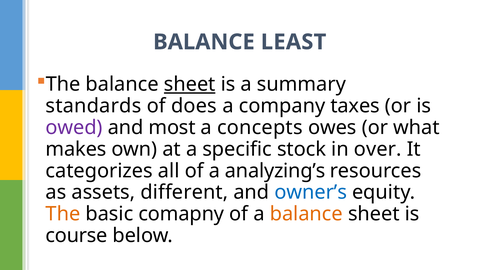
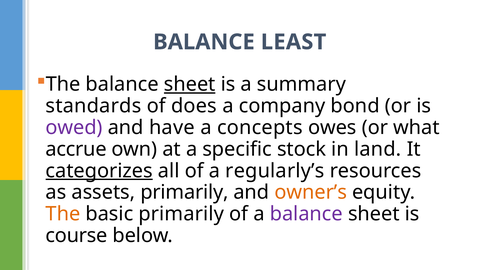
taxes: taxes -> bond
most: most -> have
makes: makes -> accrue
over: over -> land
categorizes underline: none -> present
analyzing’s: analyzing’s -> regularly’s
assets different: different -> primarily
owner’s colour: blue -> orange
basic comapny: comapny -> primarily
balance at (306, 214) colour: orange -> purple
